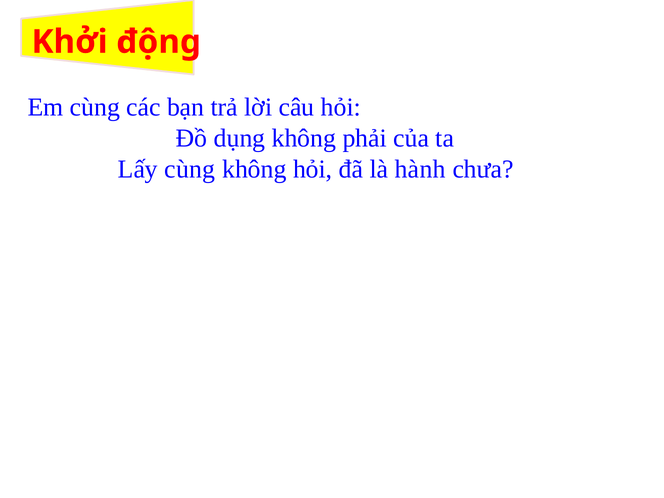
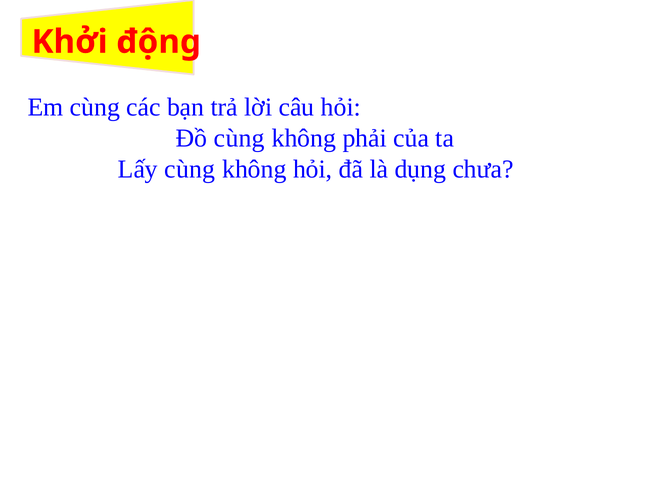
Đồ dụng: dụng -> cùng
hành: hành -> dụng
